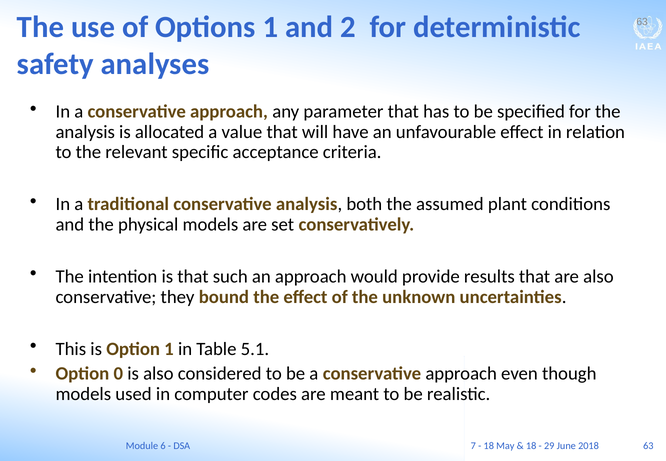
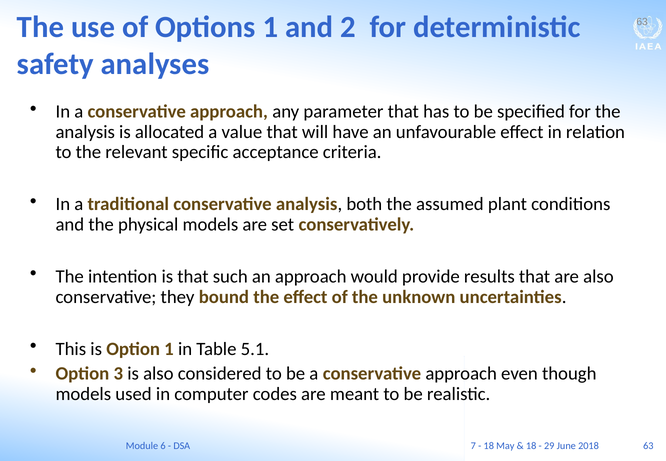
0: 0 -> 3
